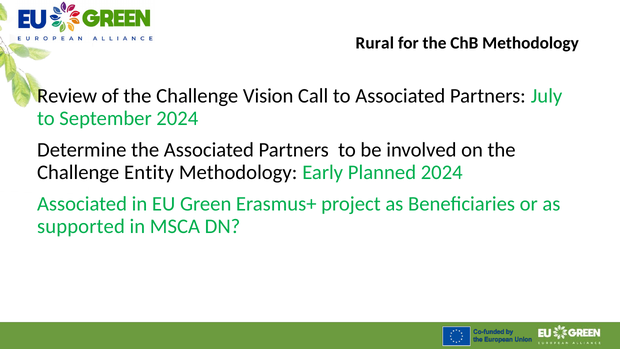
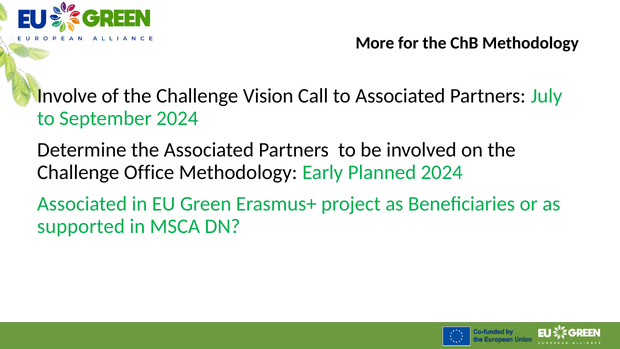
Rural: Rural -> More
Review: Review -> Involve
Entity: Entity -> Office
